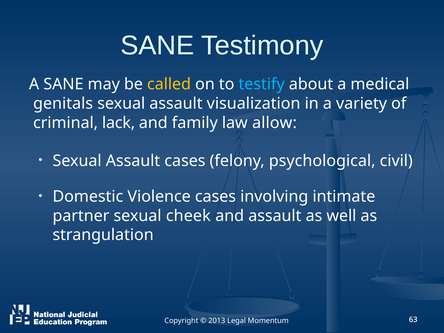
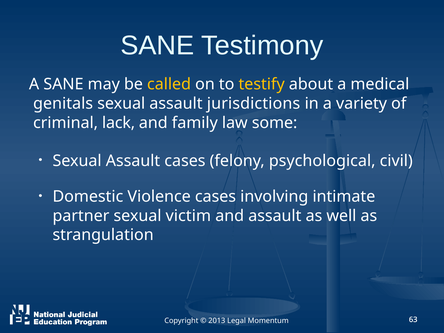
testify colour: light blue -> yellow
visualization: visualization -> jurisdictions
allow: allow -> some
cheek: cheek -> victim
